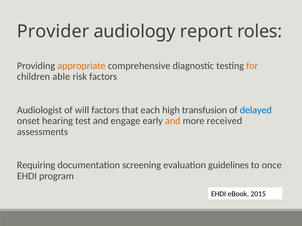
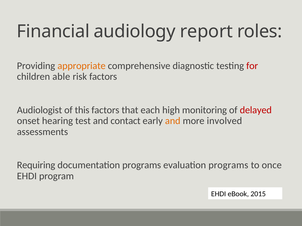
Provider: Provider -> Financial
for colour: orange -> red
will: will -> this
transfusion: transfusion -> monitoring
delayed colour: blue -> red
engage: engage -> contact
received: received -> involved
documentation screening: screening -> programs
evaluation guidelines: guidelines -> programs
